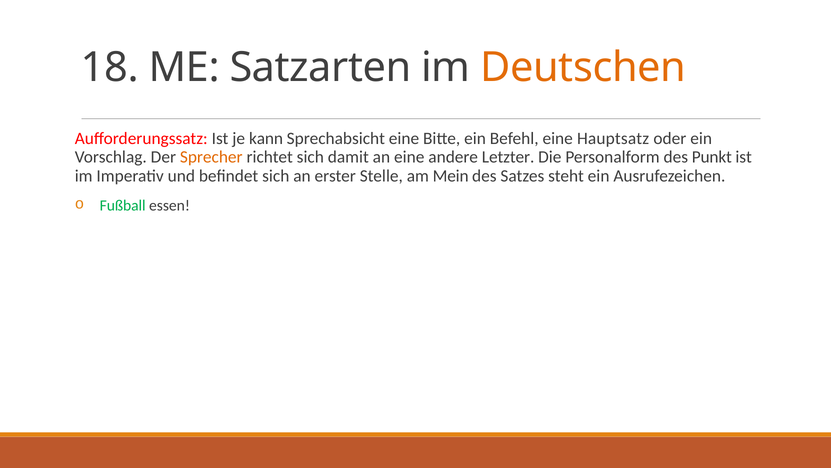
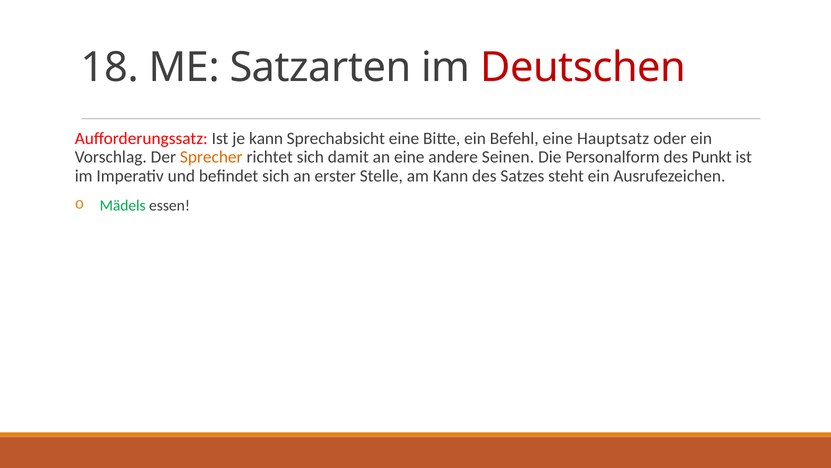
Deutschen colour: orange -> red
Letzter: Letzter -> Seinen
am Mein: Mein -> Kann
Fußball: Fußball -> Mädels
